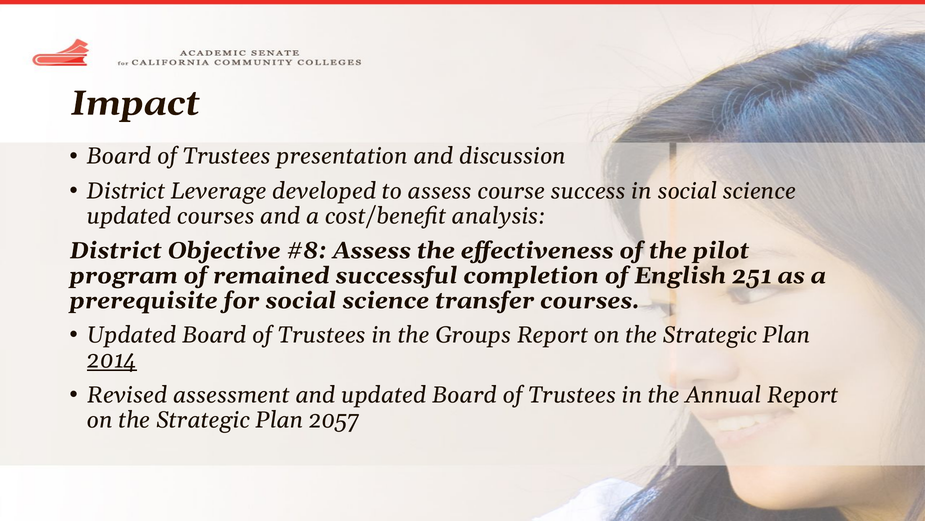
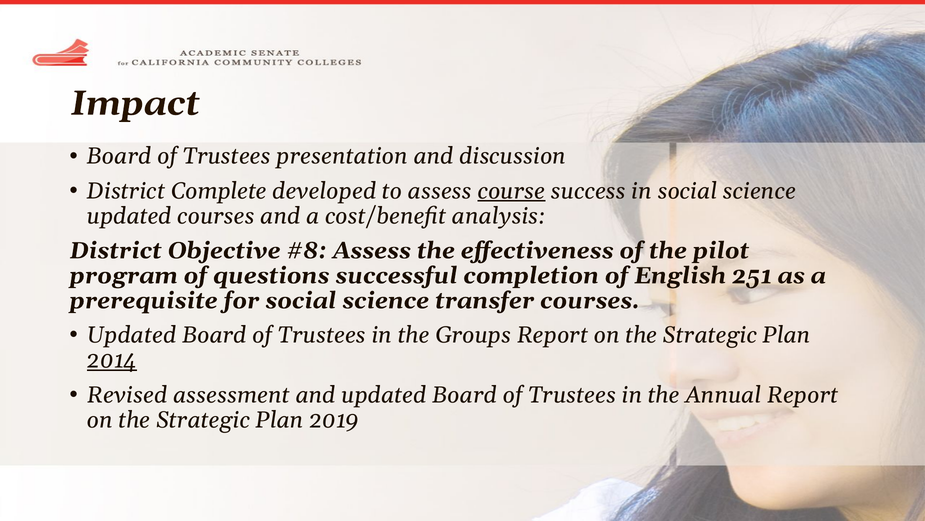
Leverage: Leverage -> Complete
course underline: none -> present
remained: remained -> questions
2057: 2057 -> 2019
